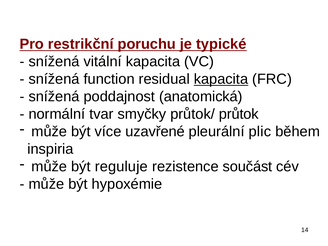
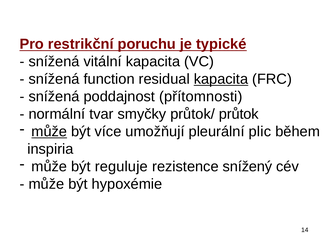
anatomická: anatomická -> přítomnosti
může at (49, 132) underline: none -> present
uzavřené: uzavřené -> umožňují
součást: součást -> snížený
